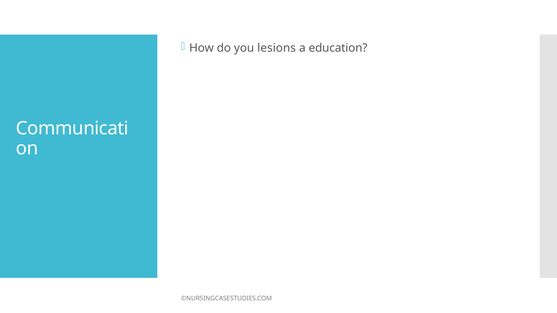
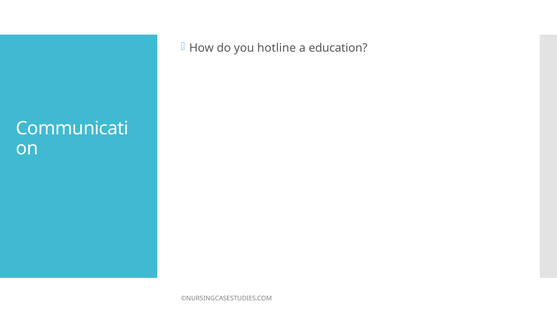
lesions: lesions -> hotline
